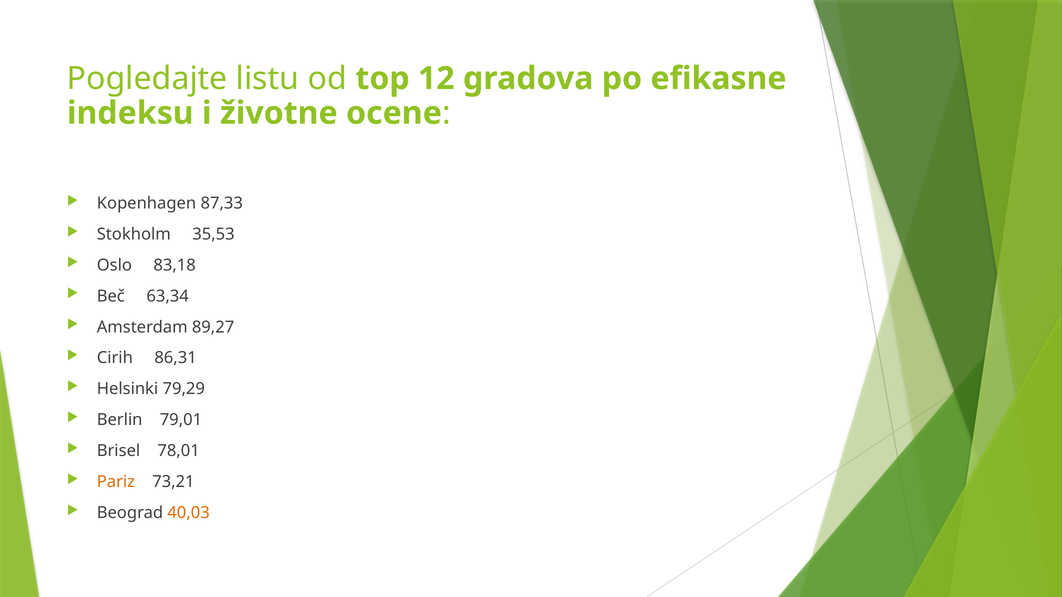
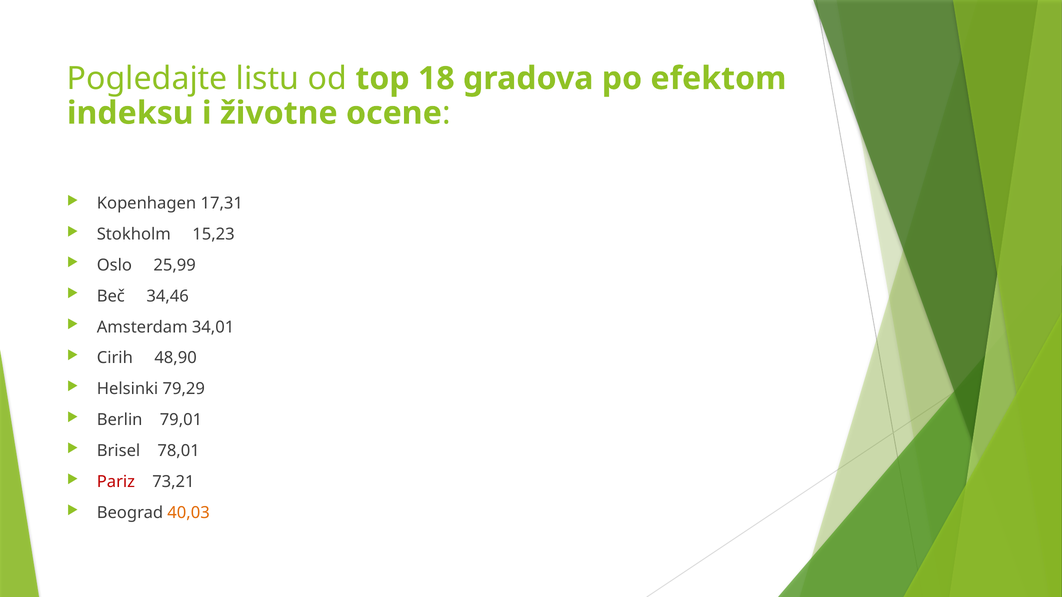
12: 12 -> 18
efikasne: efikasne -> efektom
87,33: 87,33 -> 17,31
35,53: 35,53 -> 15,23
83,18: 83,18 -> 25,99
63,34: 63,34 -> 34,46
89,27: 89,27 -> 34,01
86,31: 86,31 -> 48,90
Pariz colour: orange -> red
